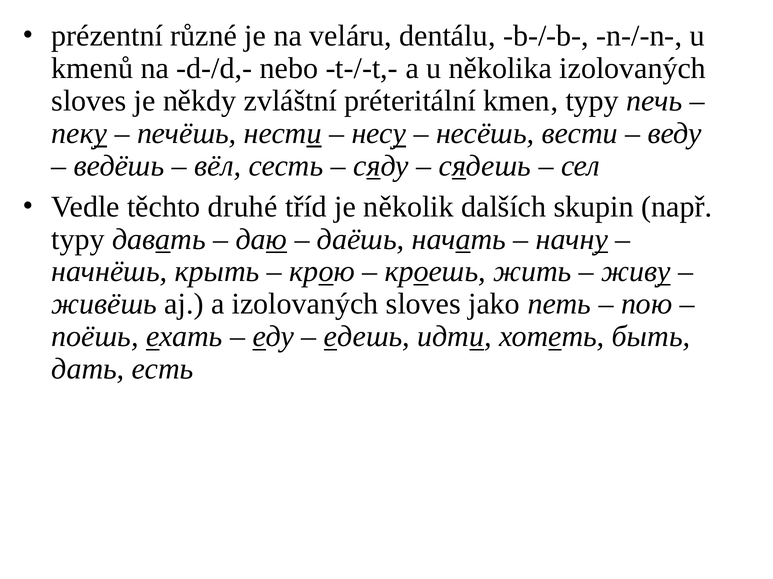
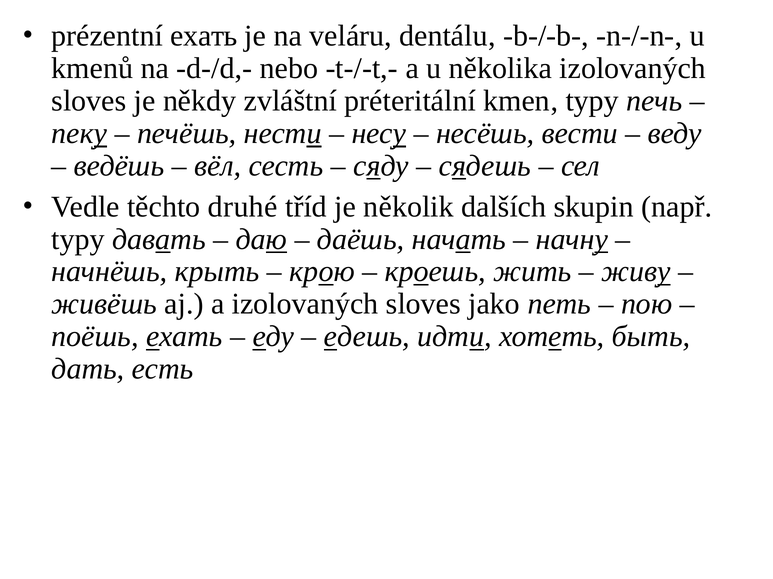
prézentní různé: různé -> ехать
